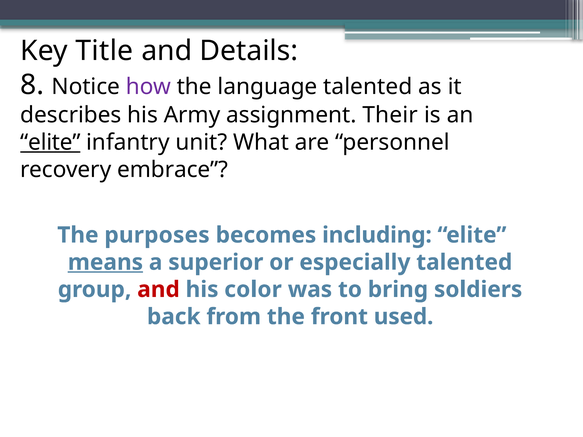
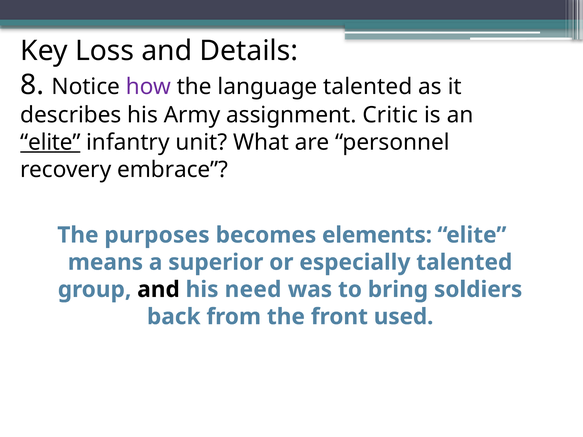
Title: Title -> Loss
Their: Their -> Critic
including: including -> elements
means underline: present -> none
and at (159, 290) colour: red -> black
color: color -> need
